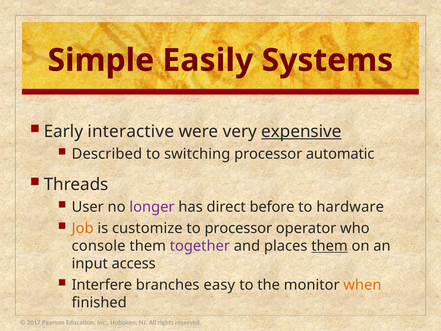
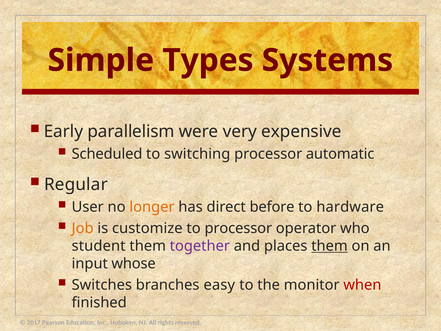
Easily: Easily -> Types
interactive: interactive -> parallelism
expensive underline: present -> none
Described: Described -> Scheduled
Threads: Threads -> Regular
longer colour: purple -> orange
console: console -> student
access: access -> whose
Interfere: Interfere -> Switches
when colour: orange -> red
